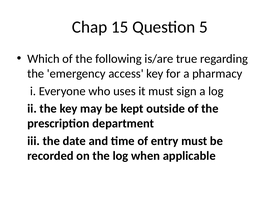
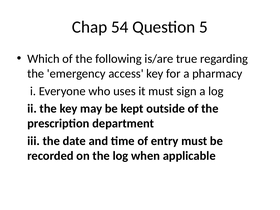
15: 15 -> 54
